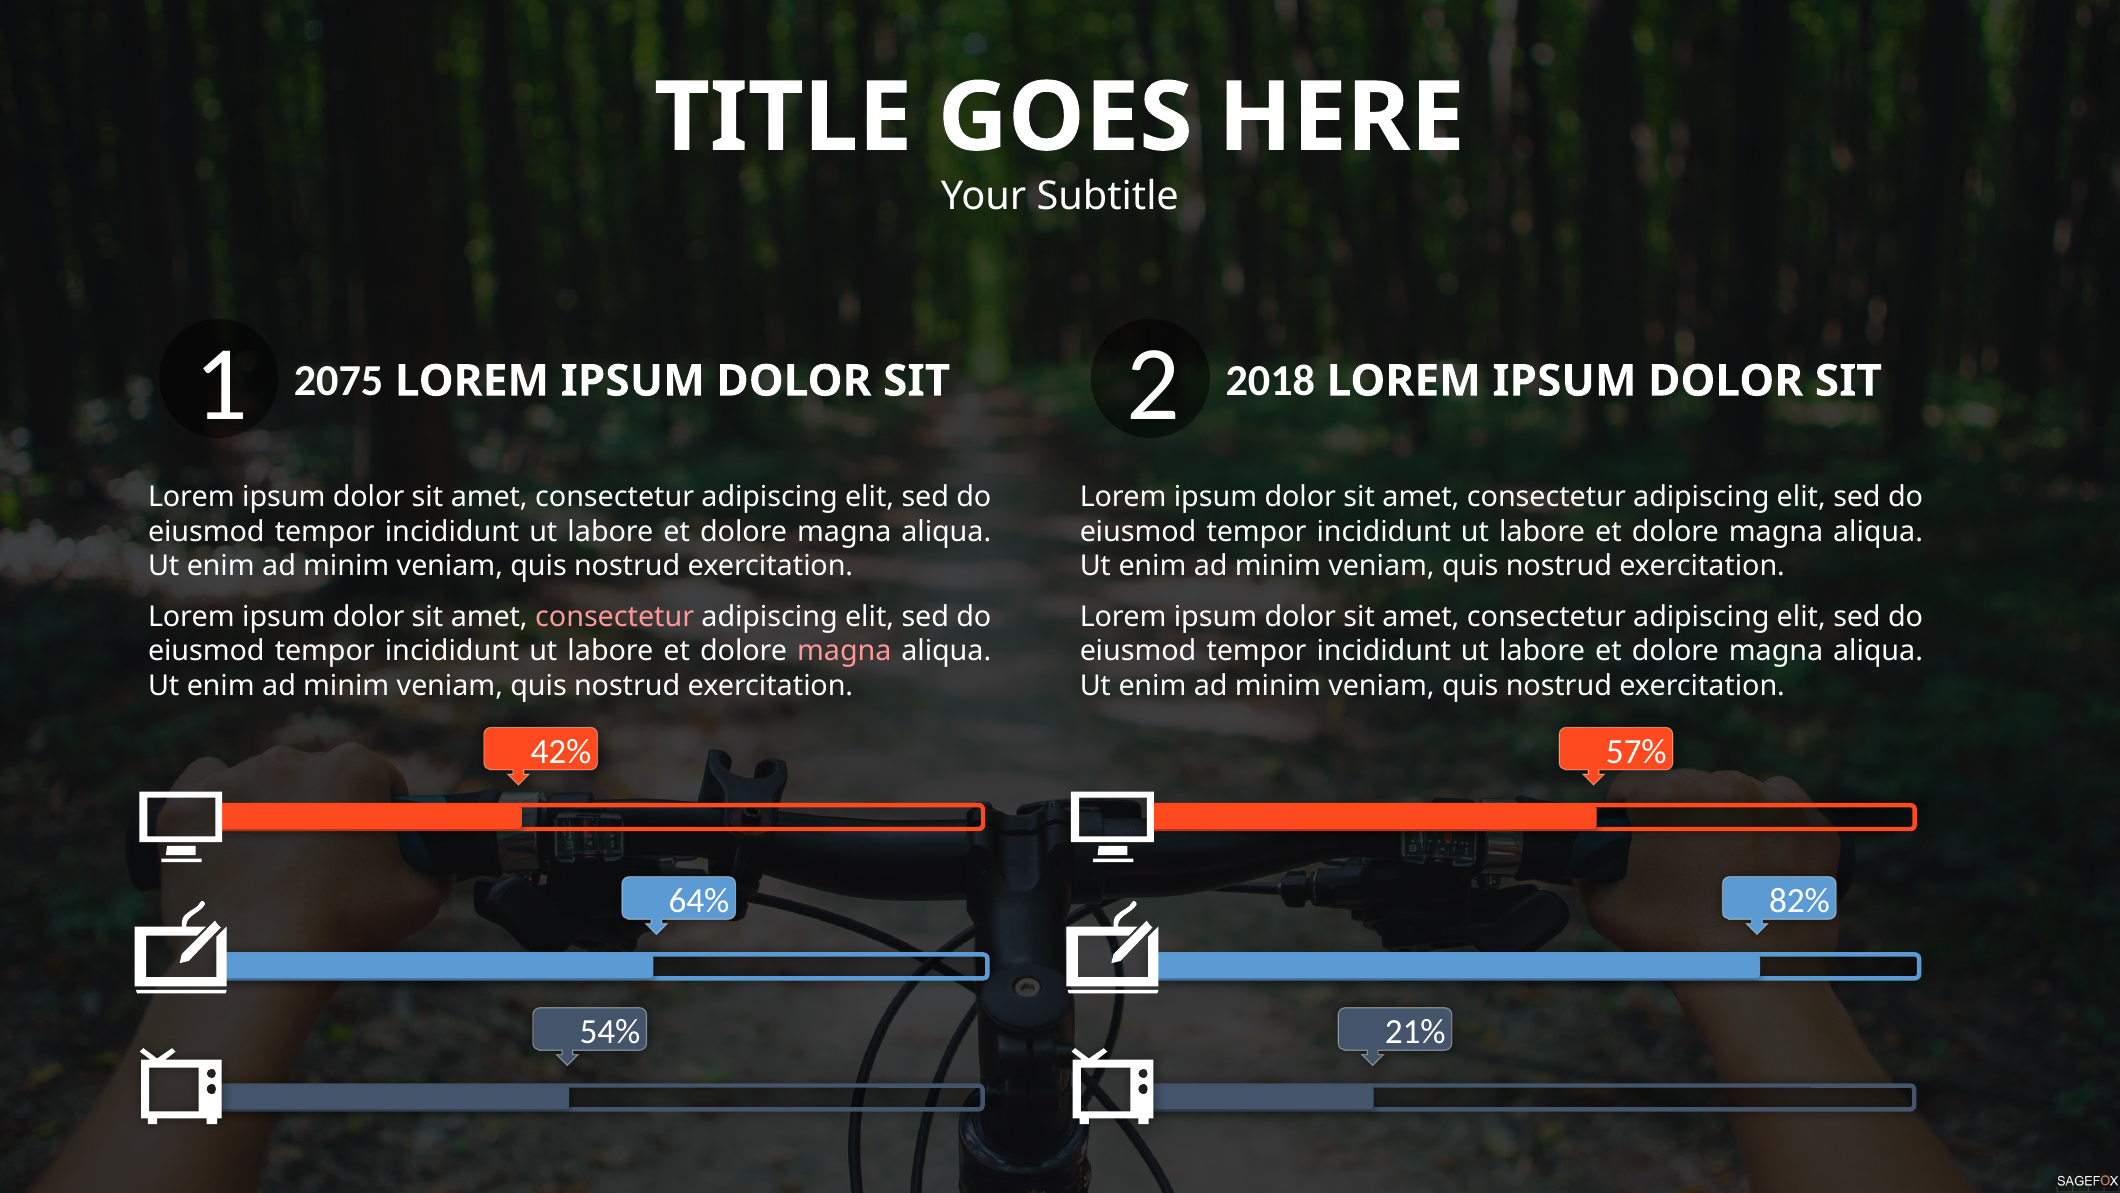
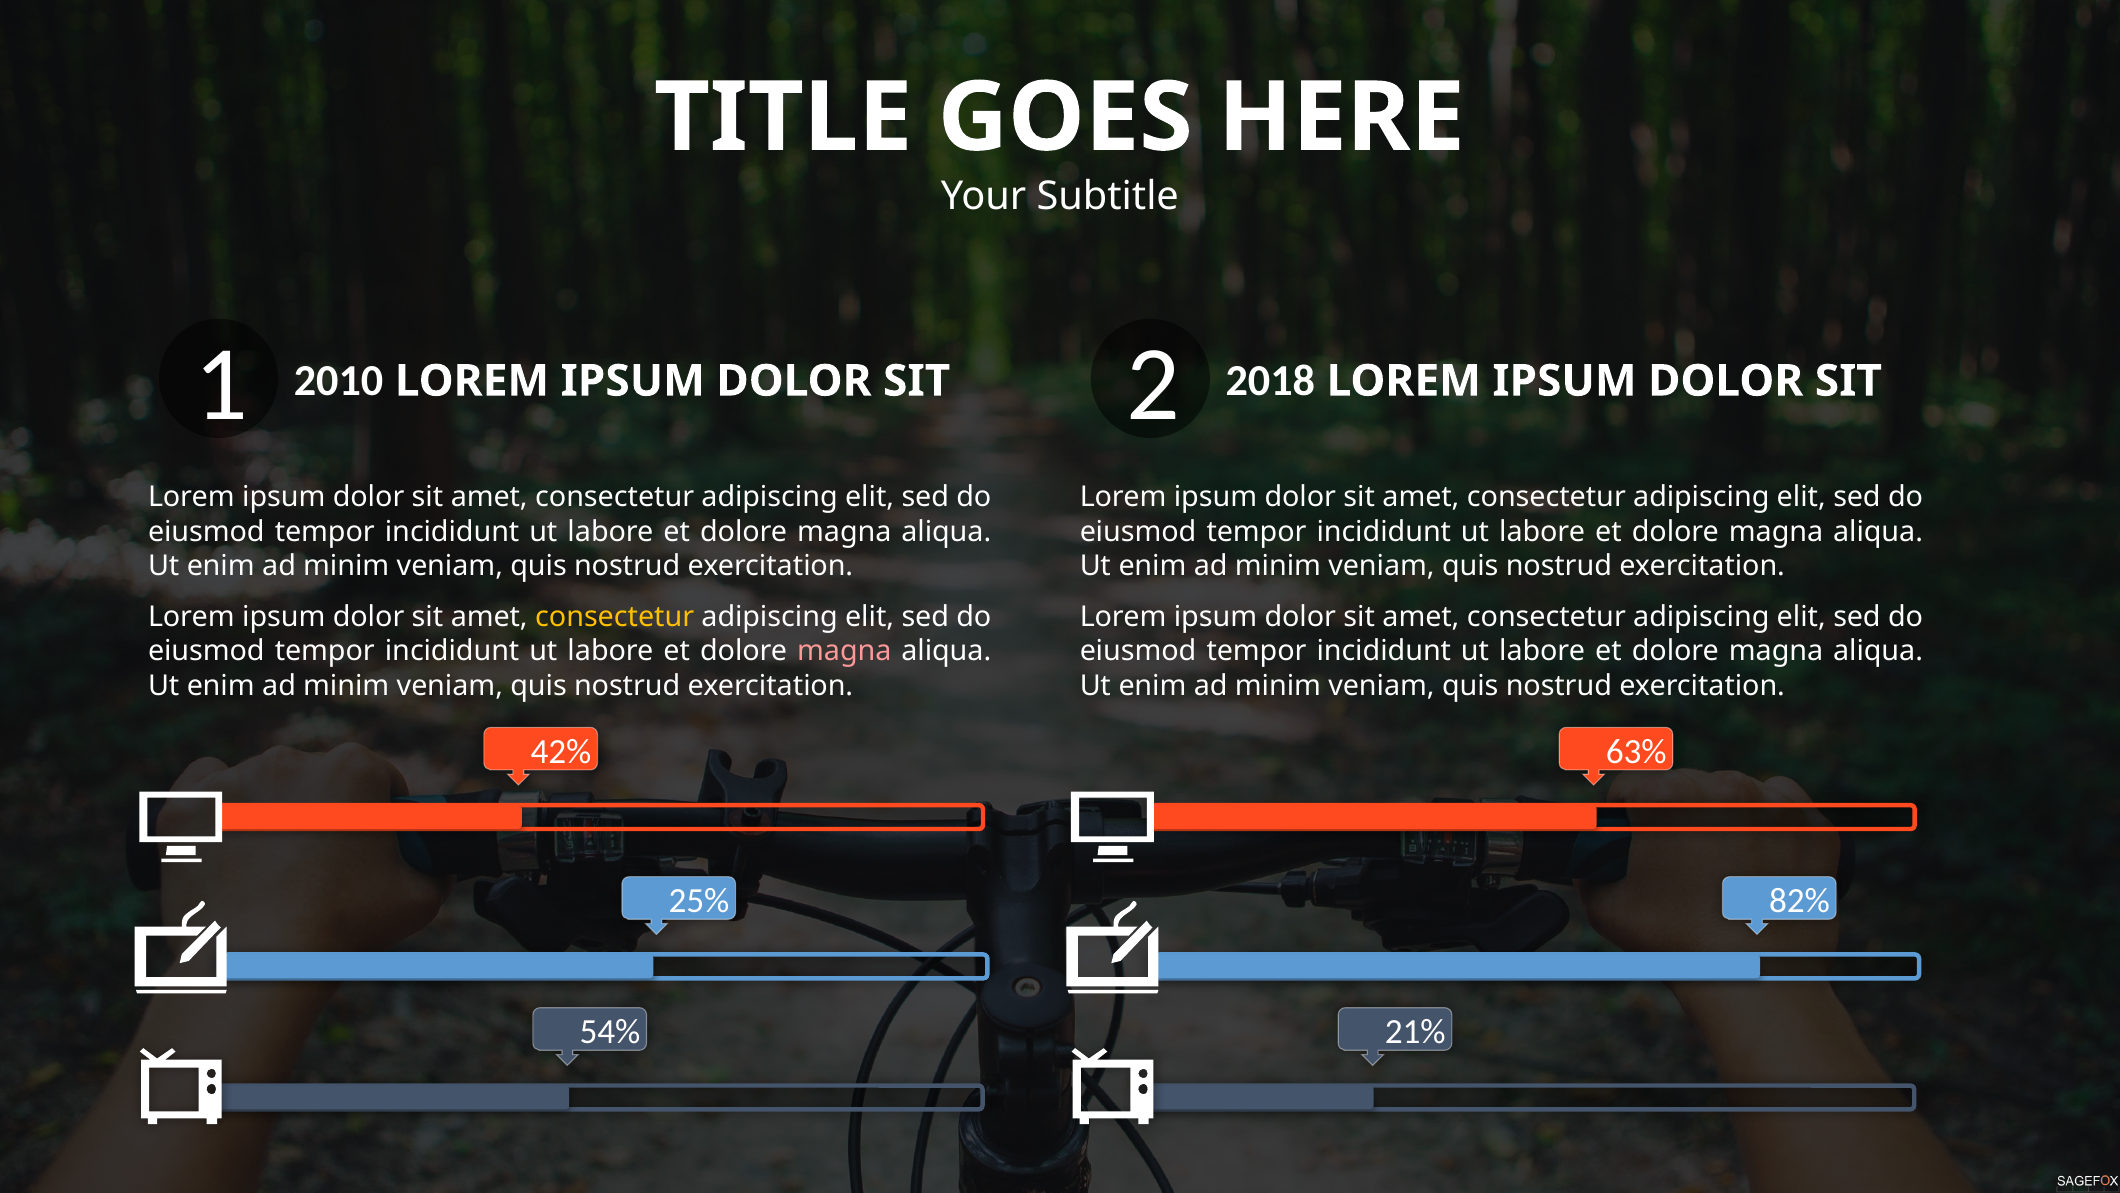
2075: 2075 -> 2010
consectetur at (615, 616) colour: pink -> yellow
57%: 57% -> 63%
64%: 64% -> 25%
